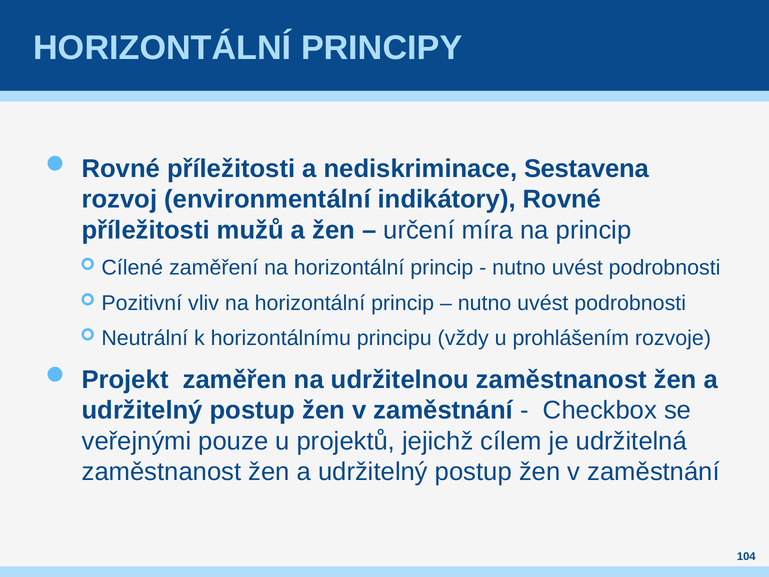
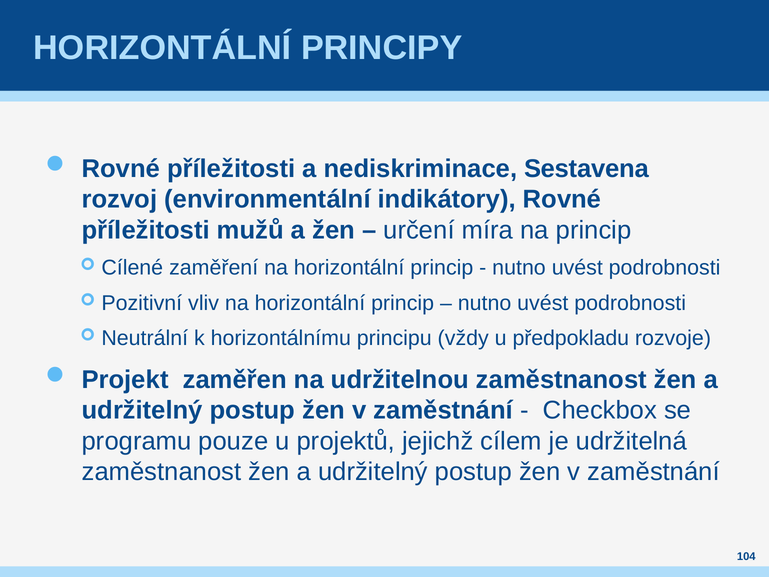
prohlášením: prohlášením -> předpokladu
veřejnými: veřejnými -> programu
